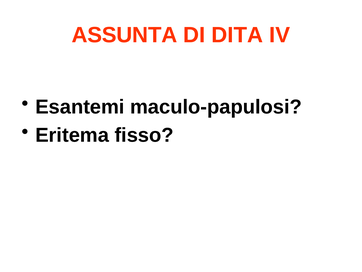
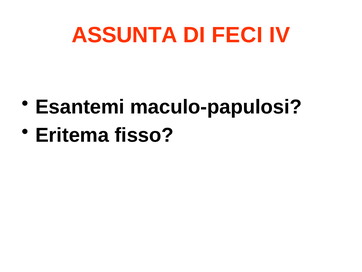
DITA: DITA -> FECI
